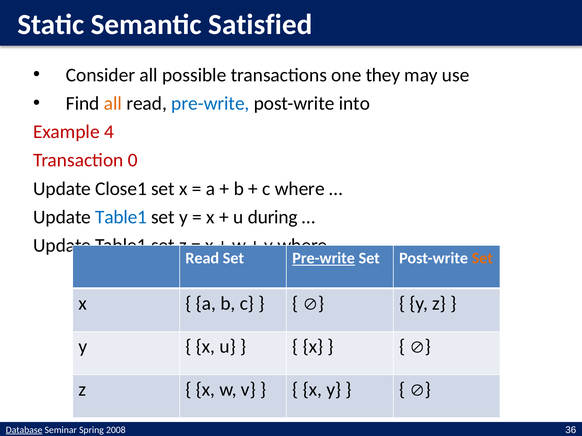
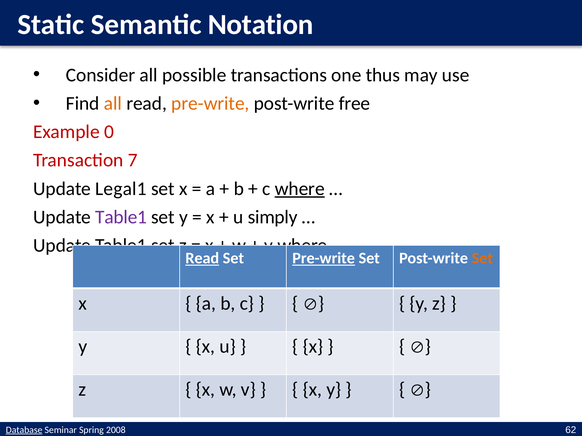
Satisfied: Satisfied -> Notation
they: they -> thus
pre-write at (210, 103) colour: blue -> orange
into: into -> free
4: 4 -> 0
0: 0 -> 7
Close1: Close1 -> Legal1
where at (300, 189) underline: none -> present
Table1 at (121, 217) colour: blue -> purple
during: during -> simply
Read at (202, 259) underline: none -> present
36: 36 -> 62
